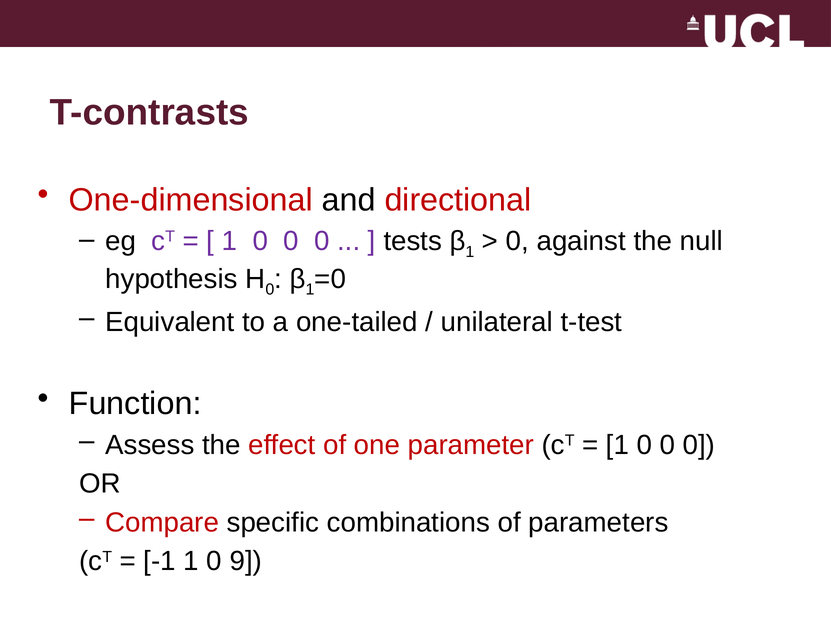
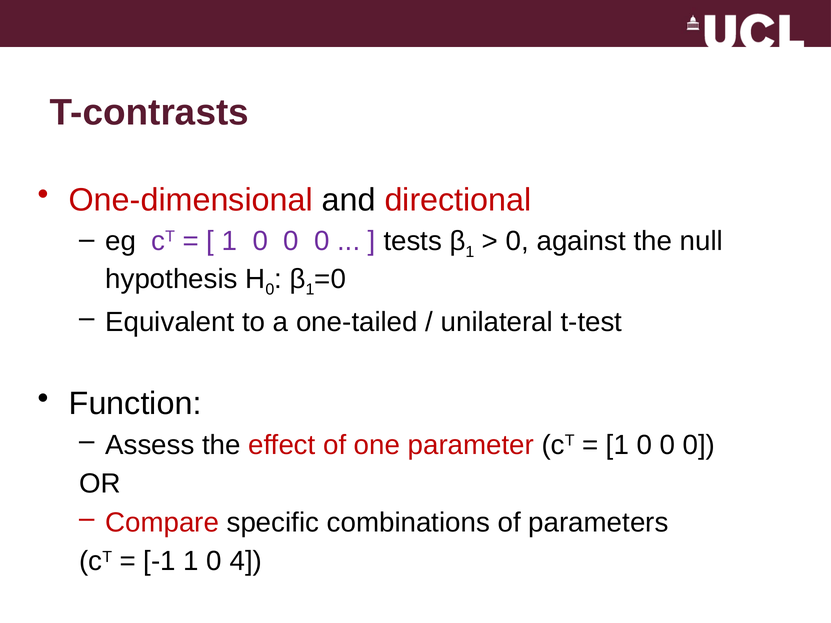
9: 9 -> 4
